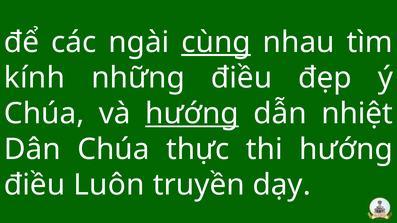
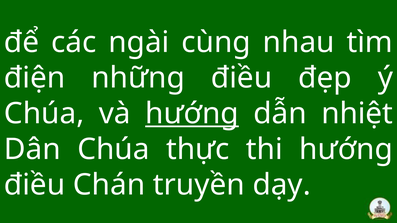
cùng underline: present -> none
kính: kính -> điện
Luôn: Luôn -> Chán
